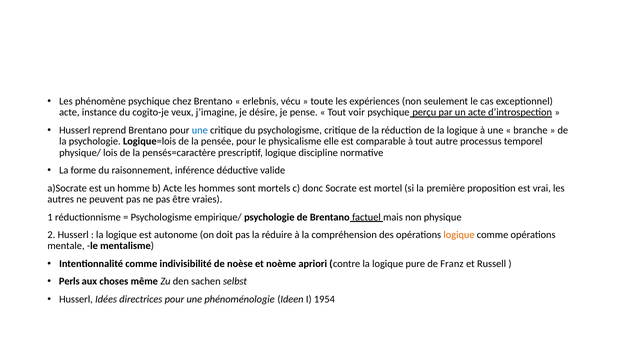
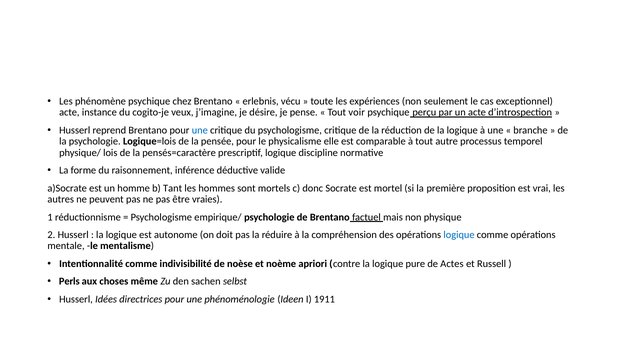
b Acte: Acte -> Tant
logique at (459, 234) colour: orange -> blue
Franz: Franz -> Actes
1954: 1954 -> 1911
